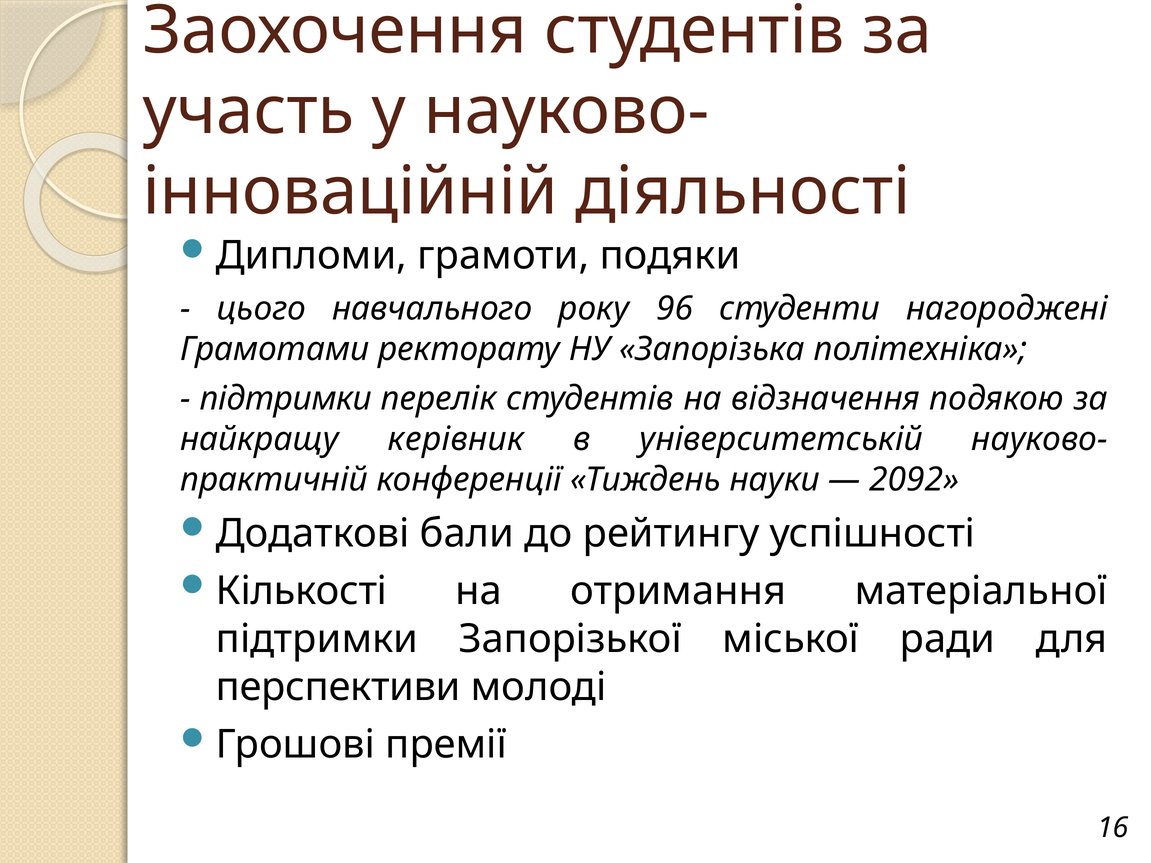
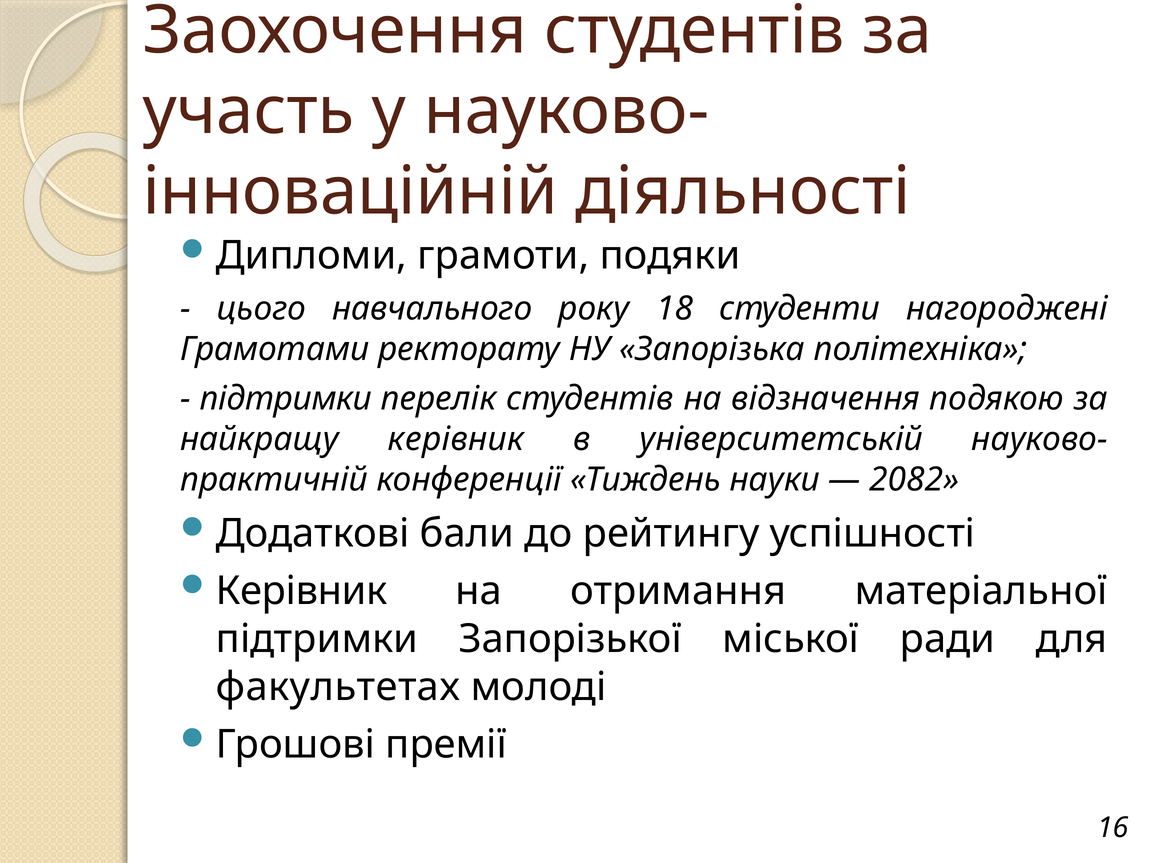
96: 96 -> 18
2092: 2092 -> 2082
Кількості at (302, 591): Кількості -> Керівник
перспективи: перспективи -> факультетах
